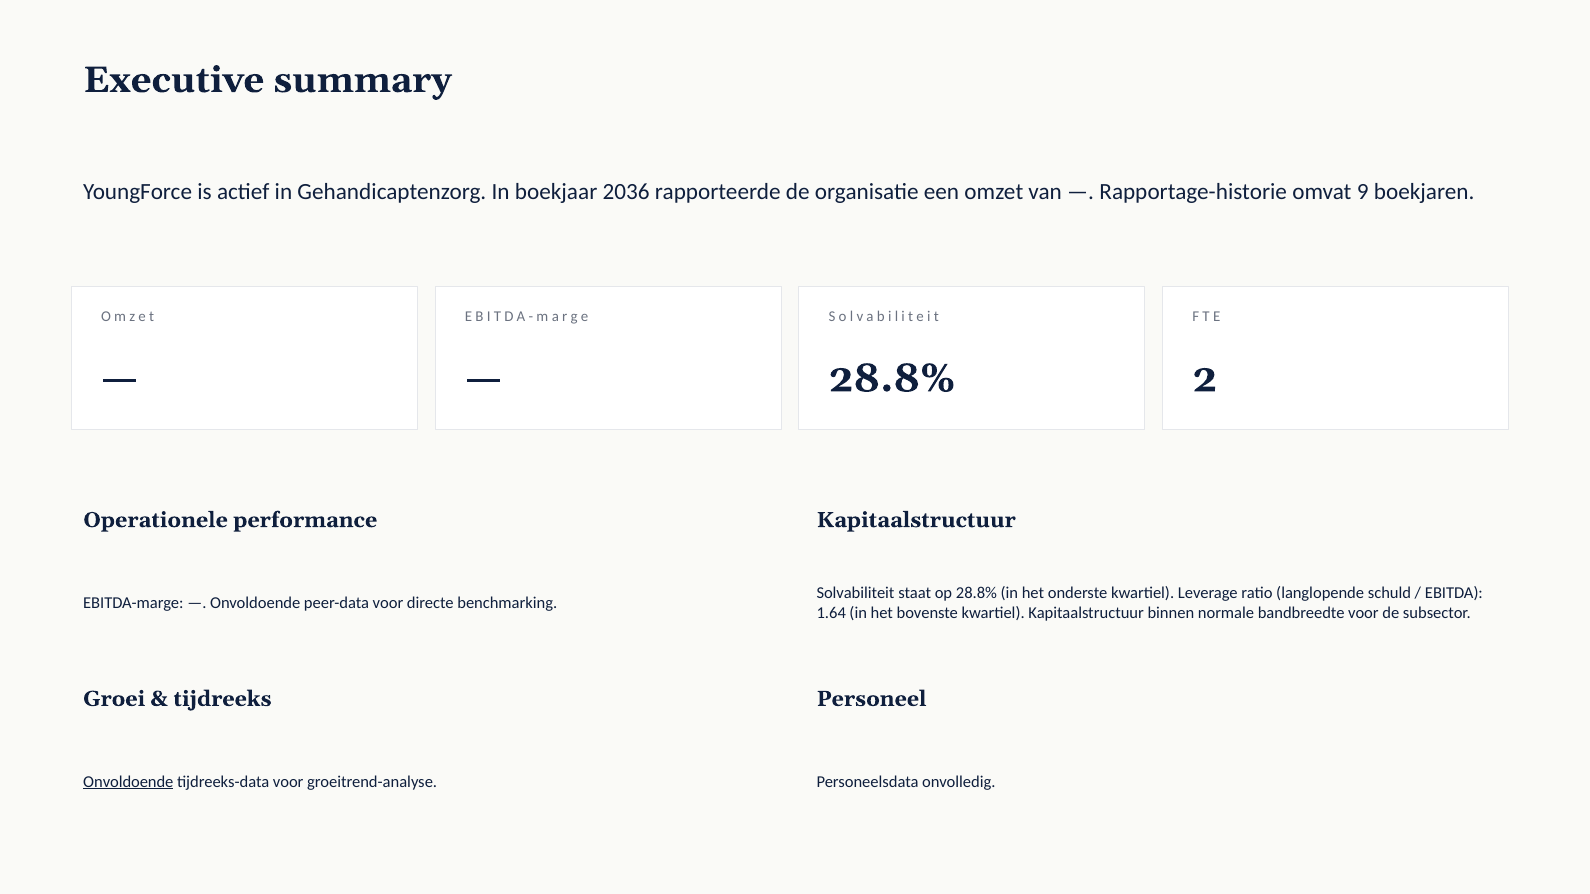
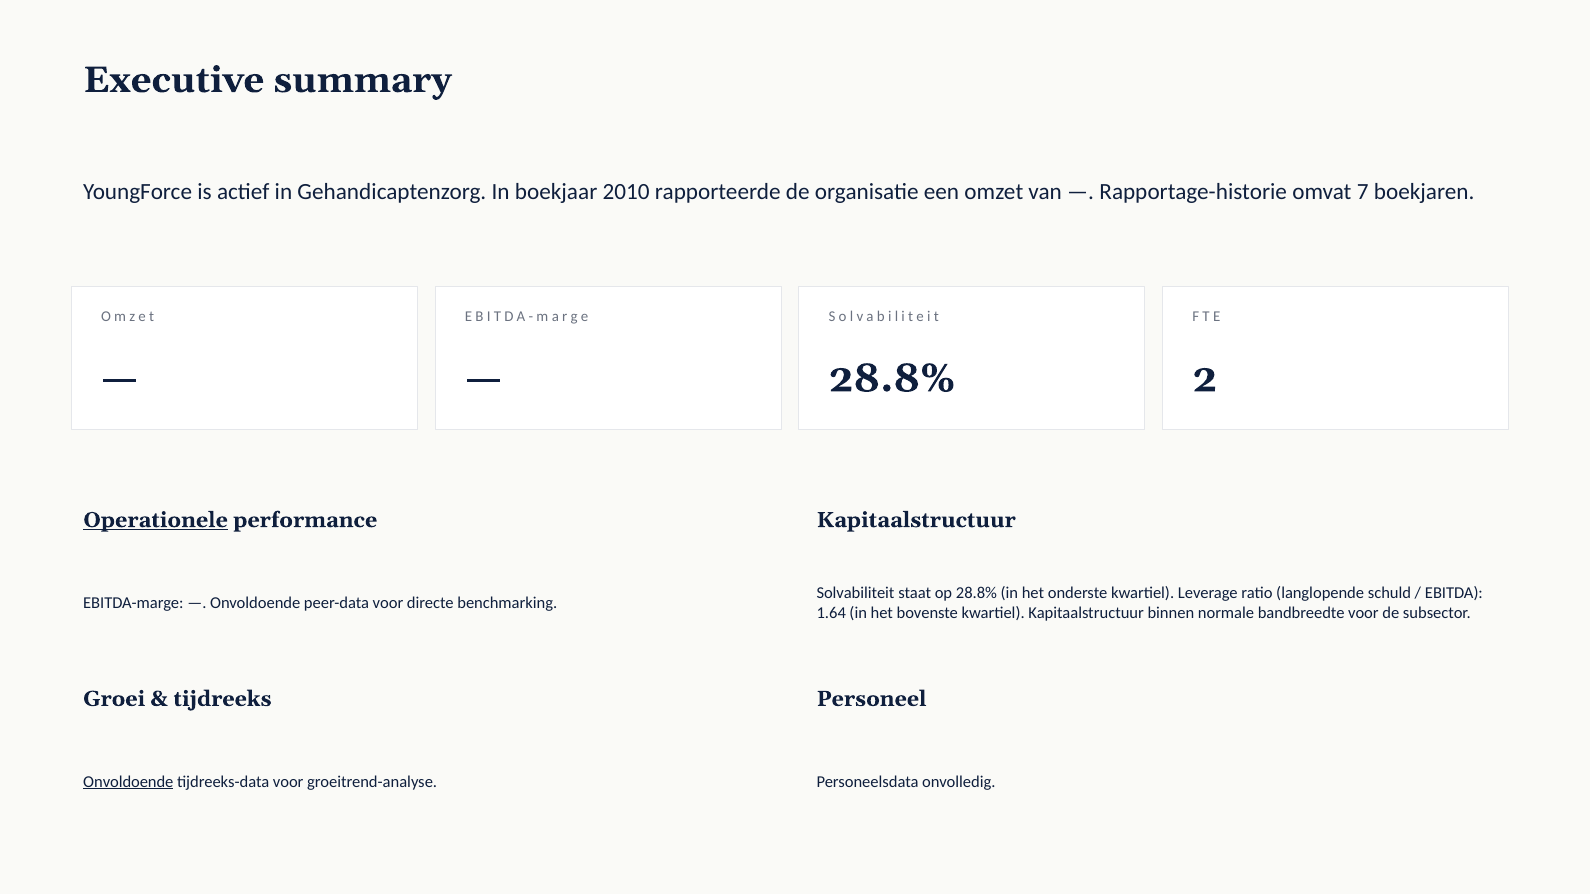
2036: 2036 -> 2010
9: 9 -> 7
Operationele underline: none -> present
